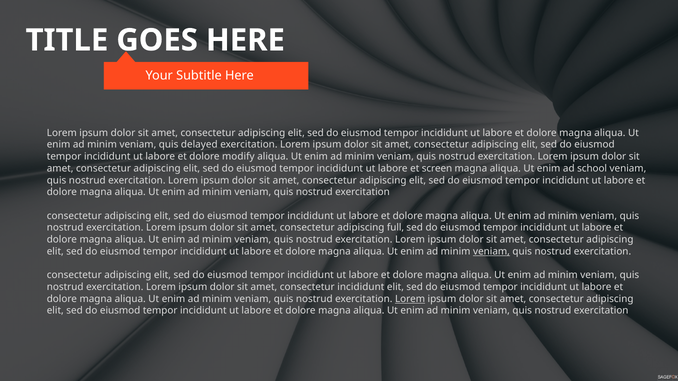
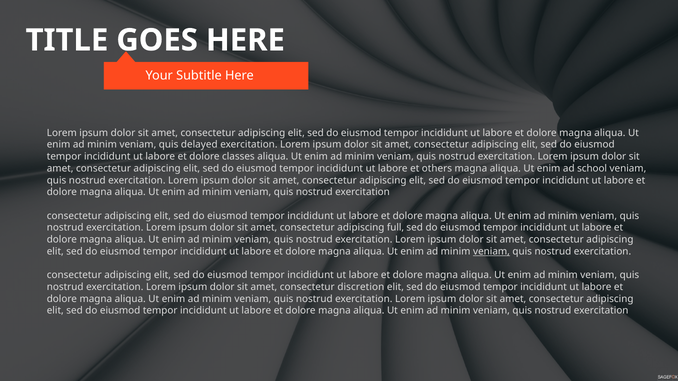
modify: modify -> classes
screen: screen -> others
consectetur incididunt: incididunt -> discretion
Lorem at (410, 299) underline: present -> none
